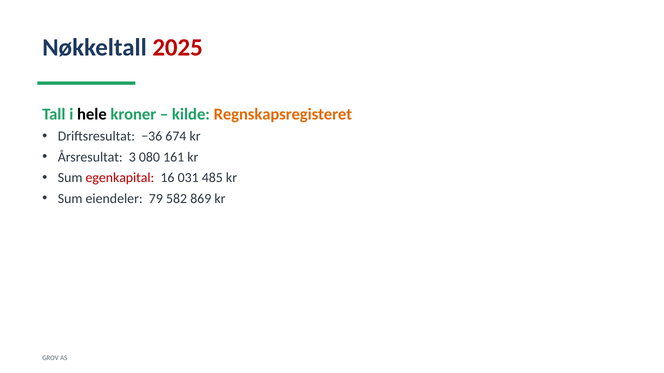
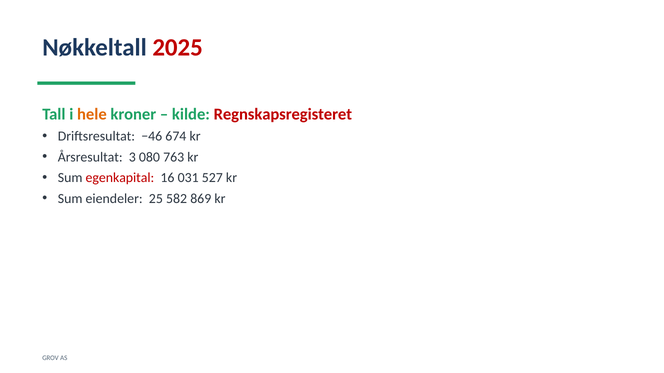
hele colour: black -> orange
Regnskapsregisteret colour: orange -> red
−36: −36 -> −46
161: 161 -> 763
485: 485 -> 527
79: 79 -> 25
